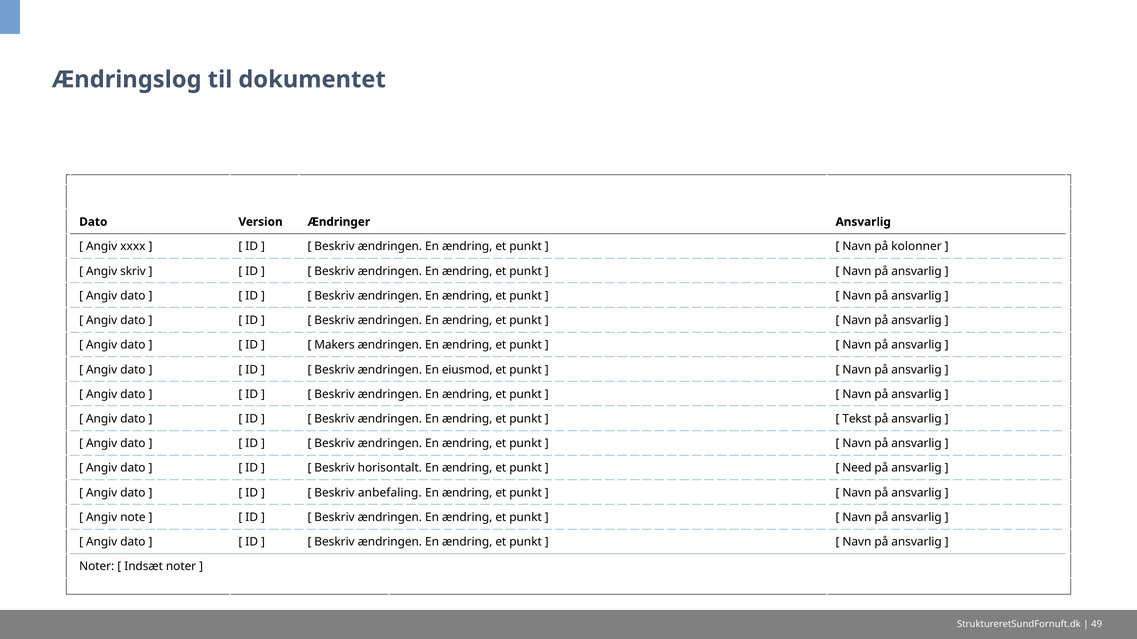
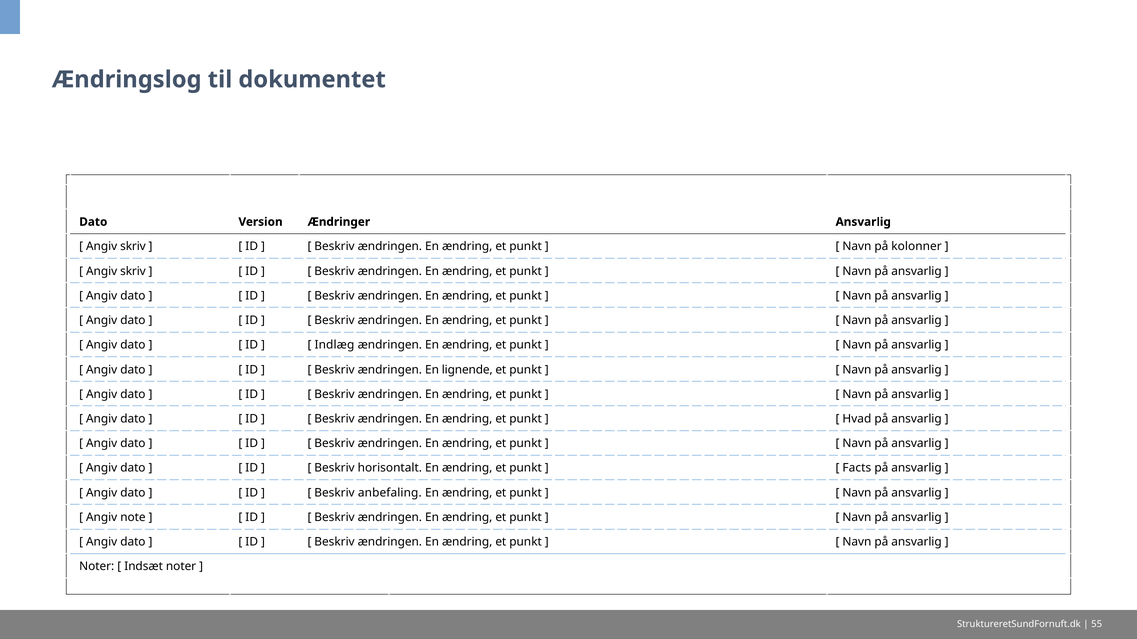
xxxx at (133, 247): xxxx -> skriv
Makers: Makers -> Indlæg
eiusmod: eiusmod -> lignende
Tekst: Tekst -> Hvad
Need: Need -> Facts
49: 49 -> 55
